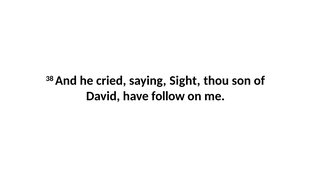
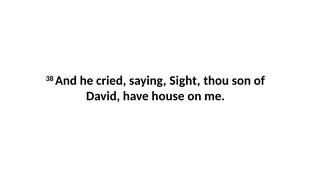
follow: follow -> house
